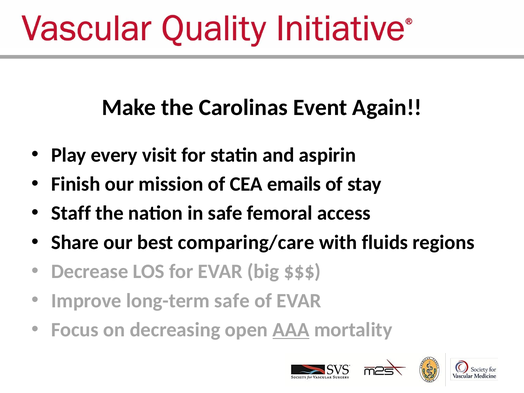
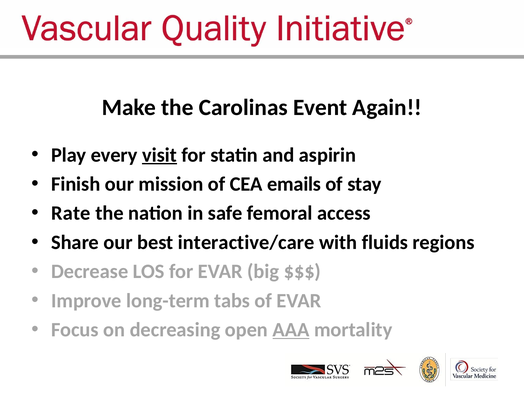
visit underline: none -> present
Staff: Staff -> Rate
comparing/care: comparing/care -> interactive/care
long-term safe: safe -> tabs
